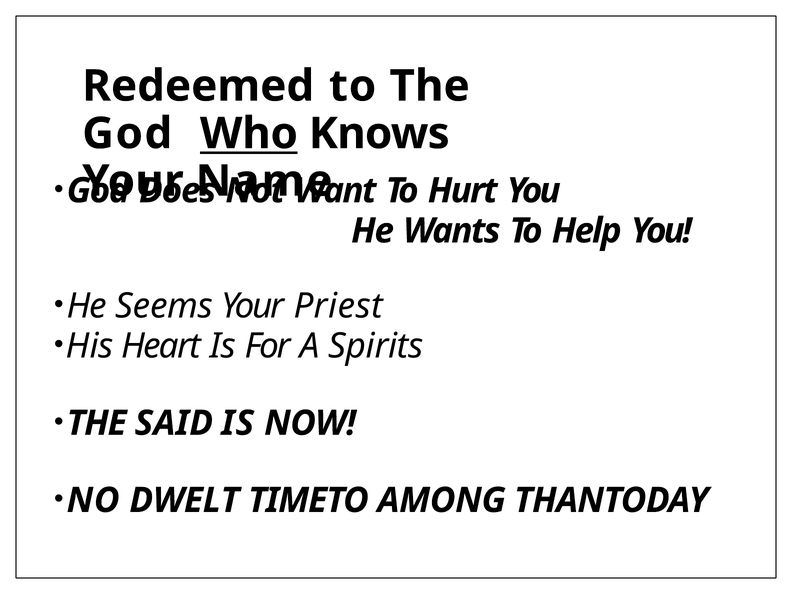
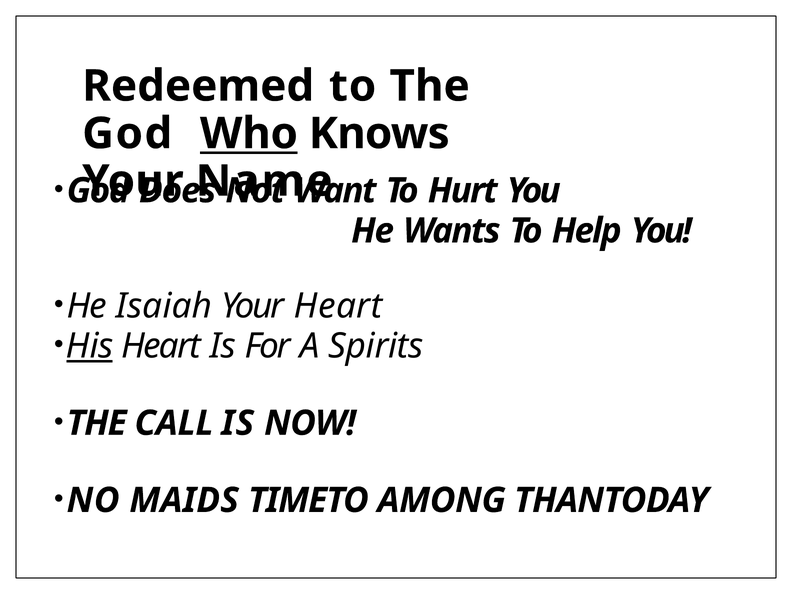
Seems: Seems -> Isaiah
Your Priest: Priest -> Heart
His underline: none -> present
SAID: SAID -> CALL
DWELT: DWELT -> MAIDS
